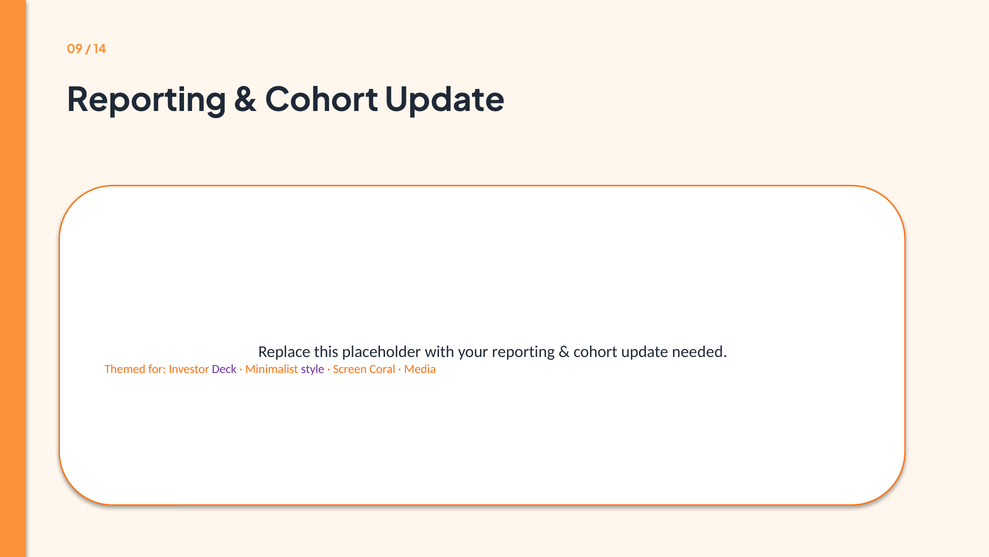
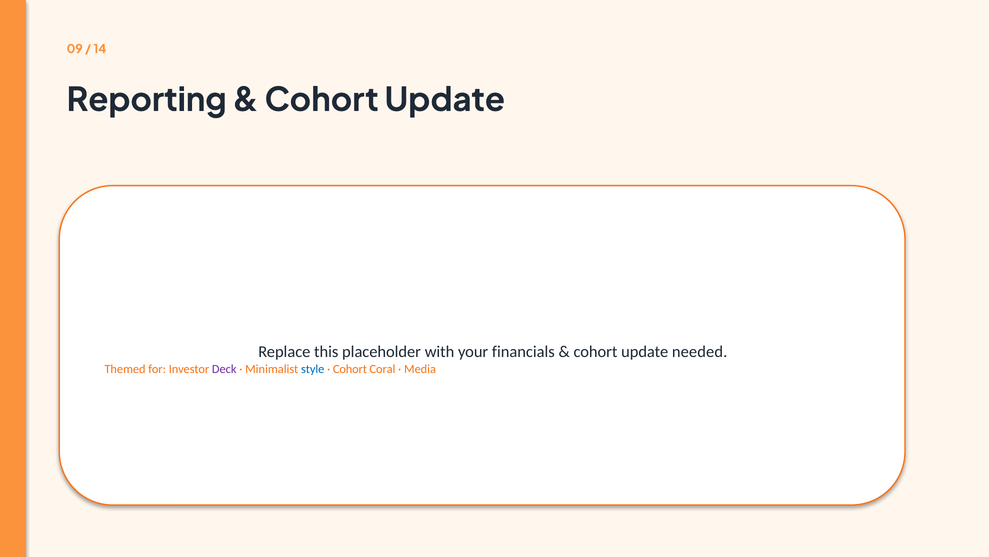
your reporting: reporting -> financials
style colour: purple -> blue
Screen at (350, 369): Screen -> Cohort
